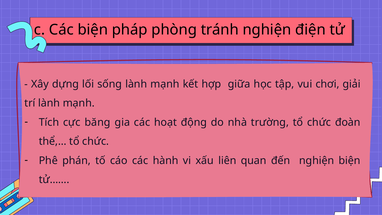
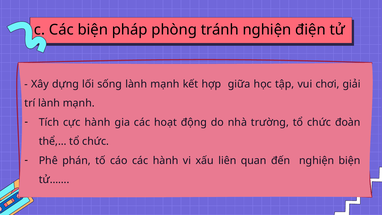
cực băng: băng -> hành
